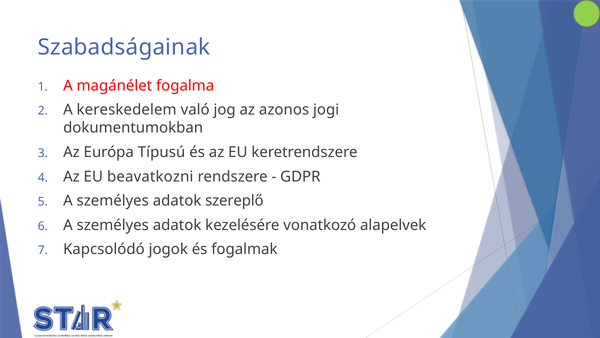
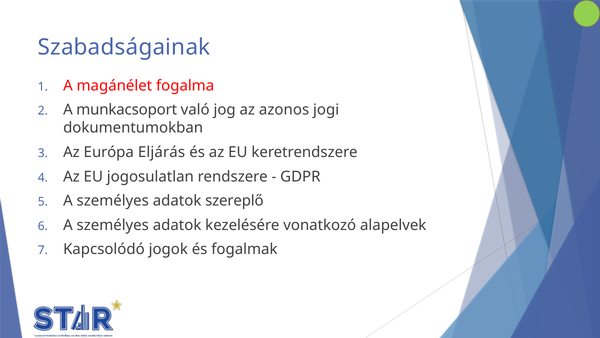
kereskedelem: kereskedelem -> munkacsoport
Típusú: Típusú -> Eljárás
beavatkozni: beavatkozni -> jogosulatlan
